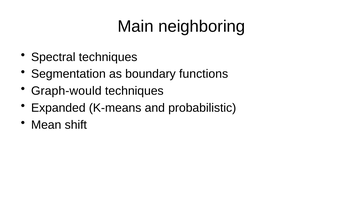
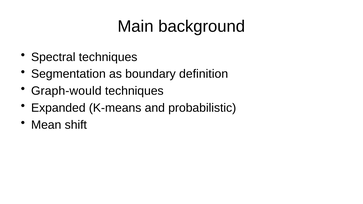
neighboring: neighboring -> background
functions: functions -> definition
